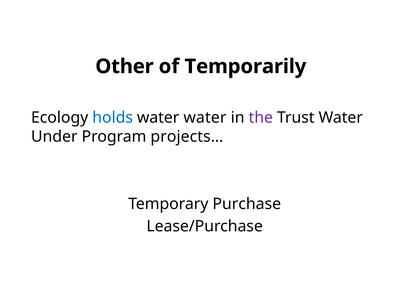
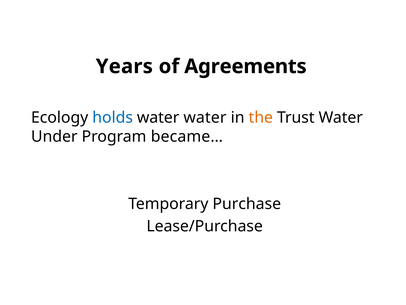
Other: Other -> Years
Temporarily: Temporarily -> Agreements
the colour: purple -> orange
projects…: projects… -> became…
